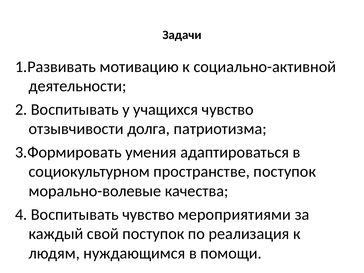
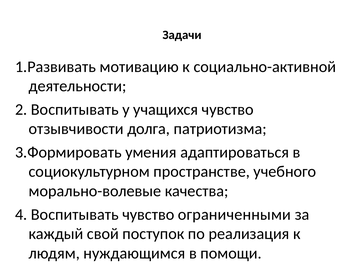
пространстве поступок: поступок -> учебного
мероприятиями: мероприятиями -> ограниченными
